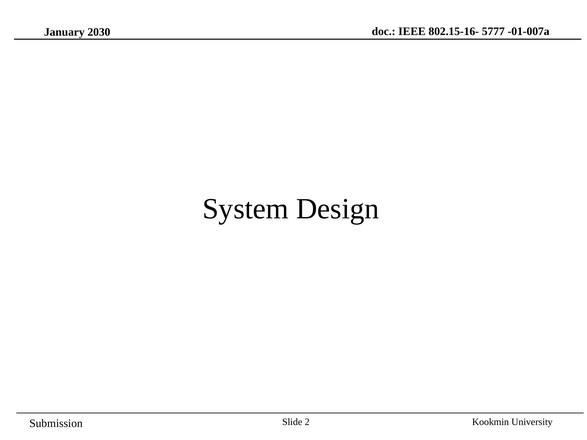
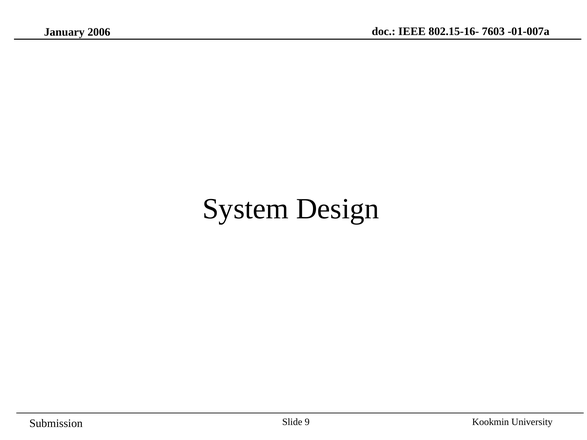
5777: 5777 -> 7603
2030: 2030 -> 2006
2: 2 -> 9
